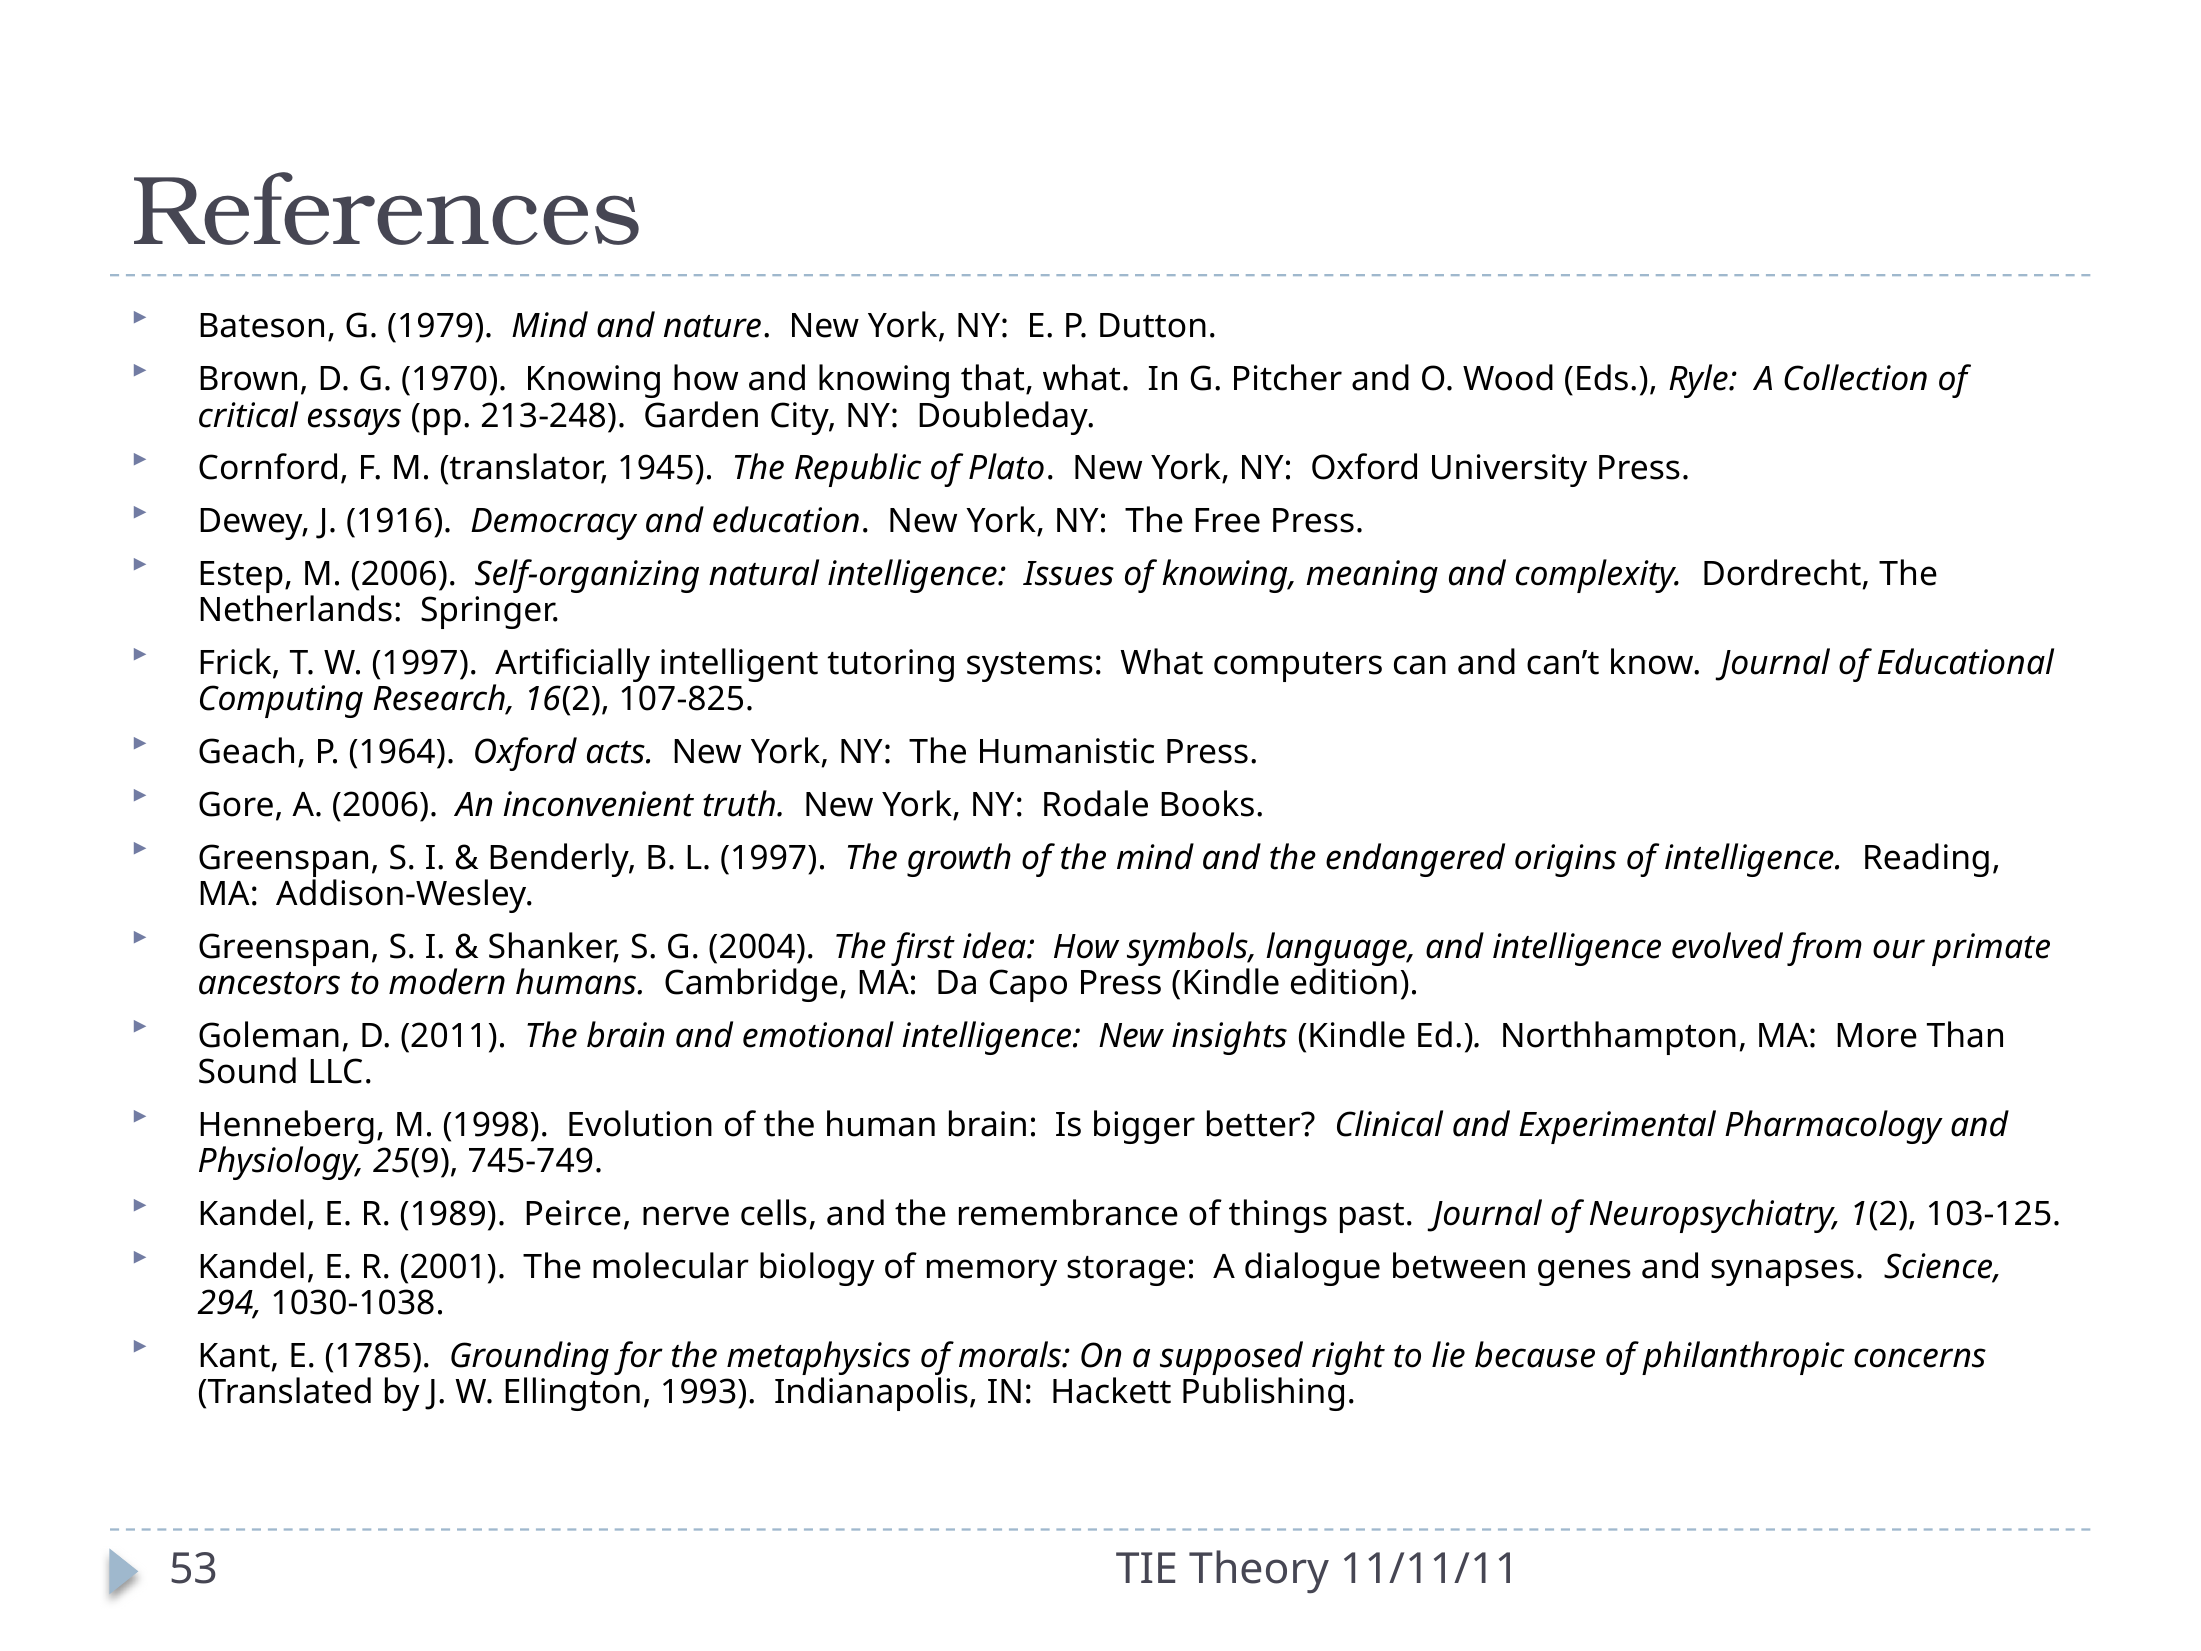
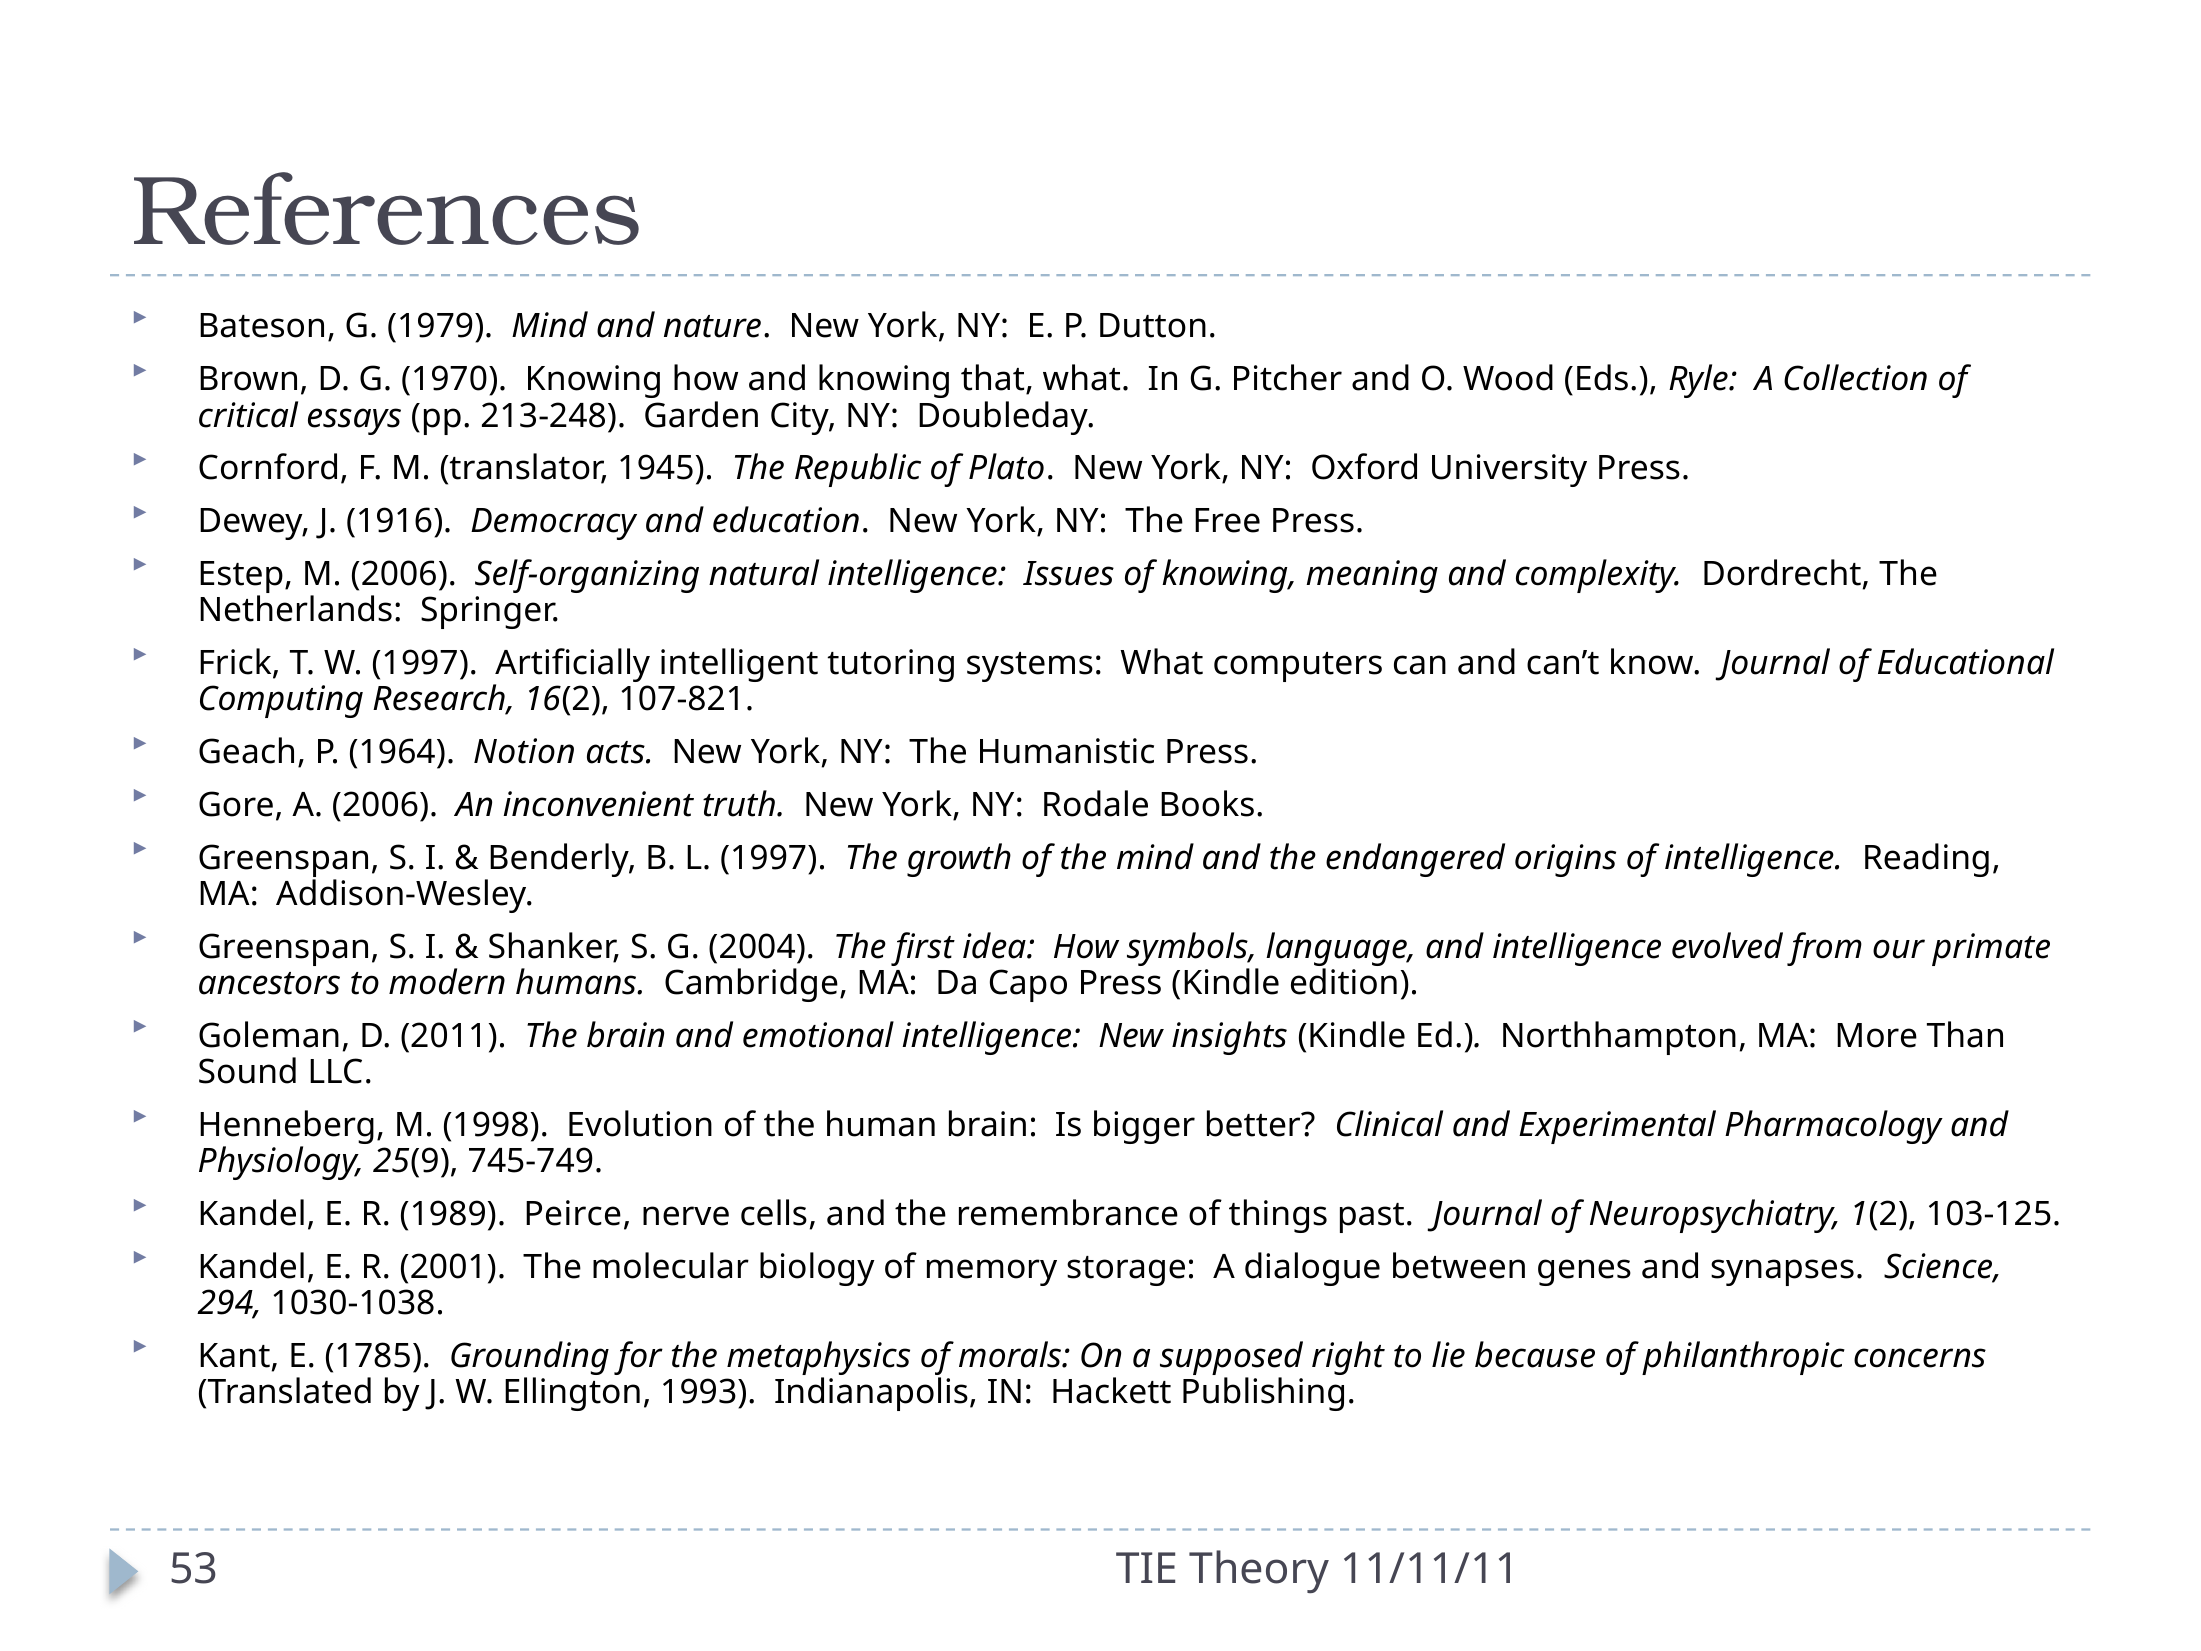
107-825: 107-825 -> 107-821
1964 Oxford: Oxford -> Notion
